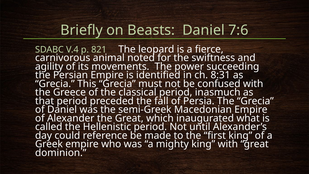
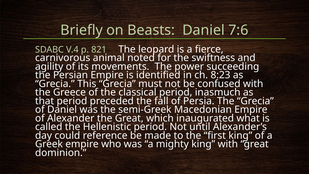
8:31: 8:31 -> 8:23
